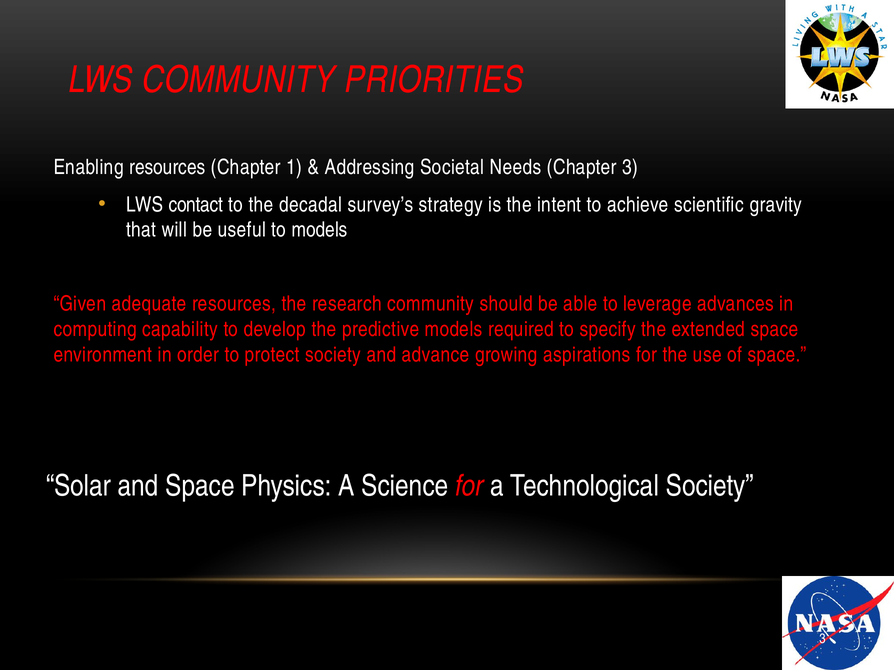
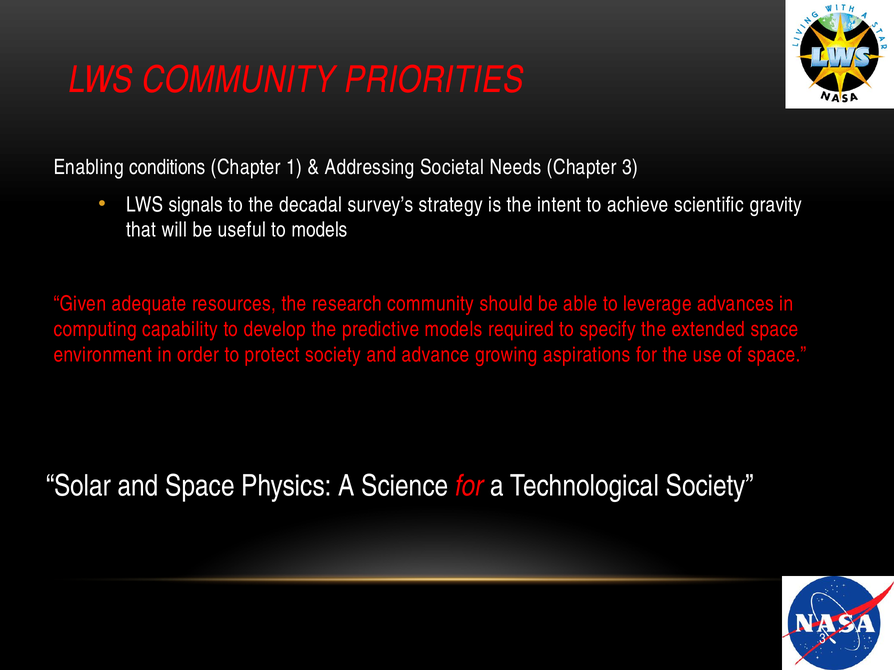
Enabling resources: resources -> conditions
contact: contact -> signals
